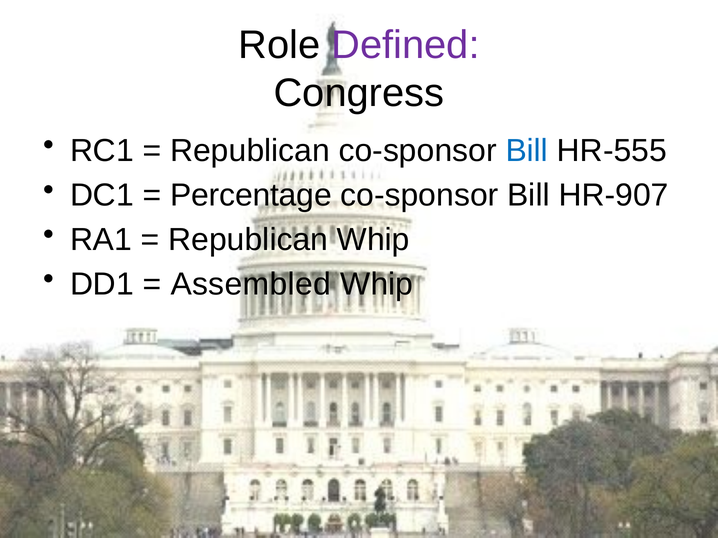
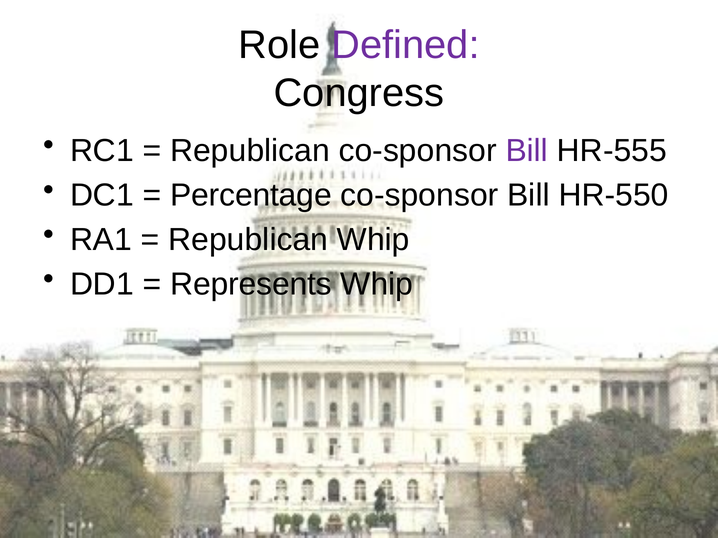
Bill at (527, 151) colour: blue -> purple
HR-907: HR-907 -> HR-550
Assembled: Assembled -> Represents
